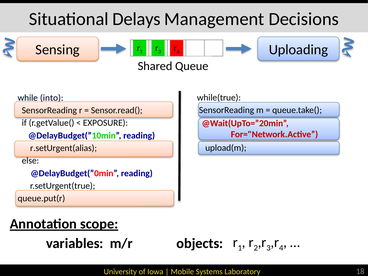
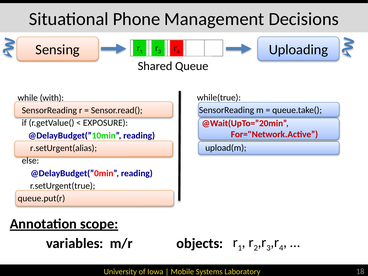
Delays: Delays -> Phone
into: into -> with
